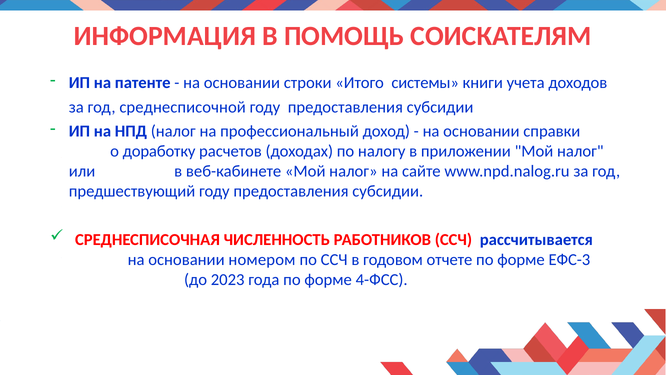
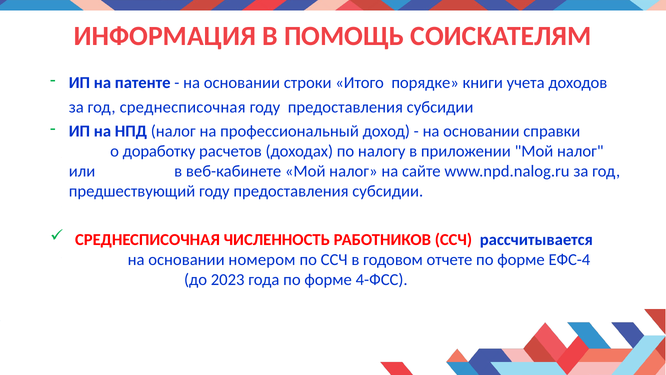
системы: системы -> порядке
год среднесписочной: среднесписочной -> среднесписочная
ЕФС-3: ЕФС-3 -> ЕФС-4
